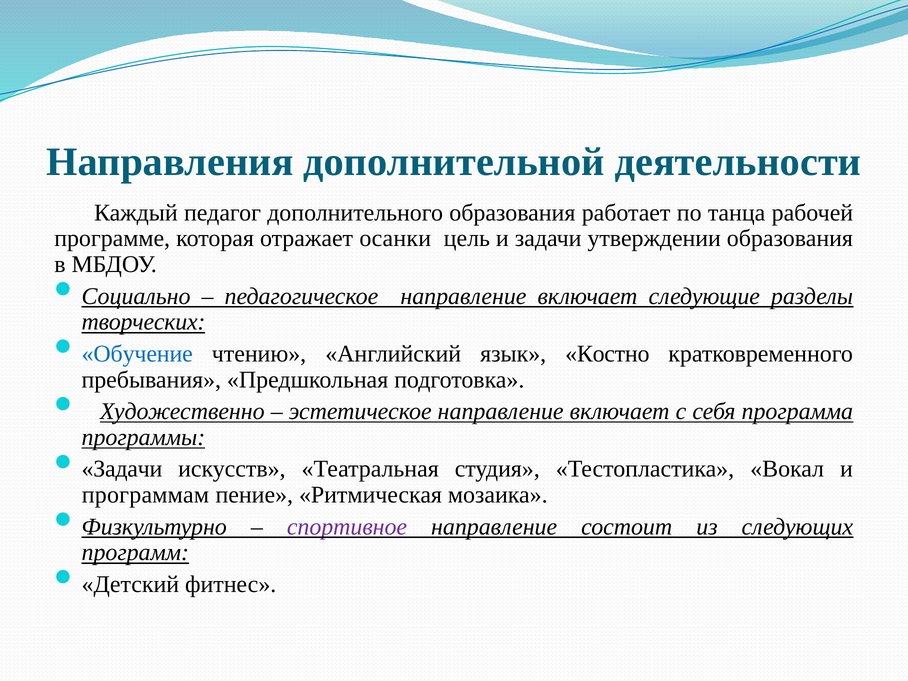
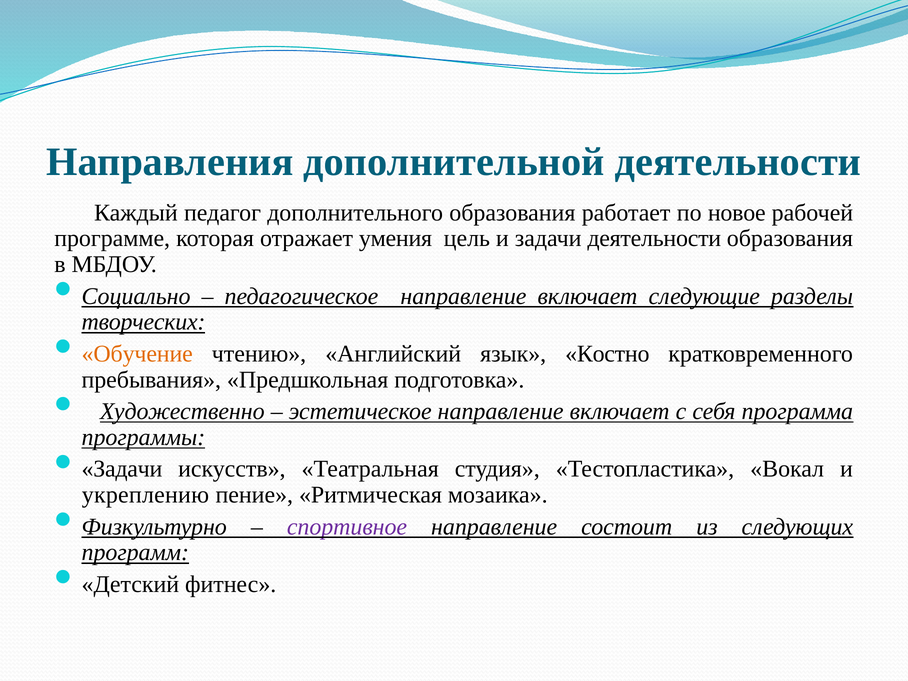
танца: танца -> новое
осанки: осанки -> умения
задачи утверждении: утверждении -> деятельности
Обучение colour: blue -> orange
программам: программам -> укреплению
